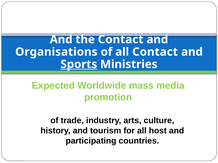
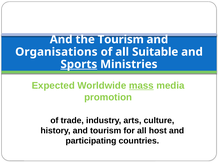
the Contact: Contact -> Tourism
all Contact: Contact -> Suitable
mass underline: none -> present
